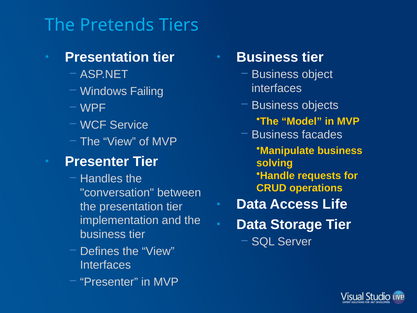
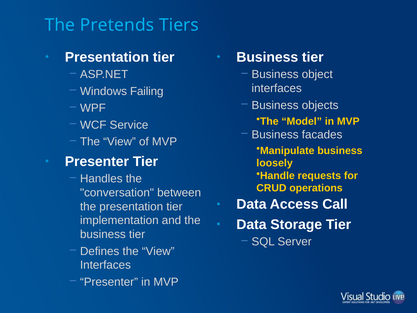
solving: solving -> loosely
Life: Life -> Call
